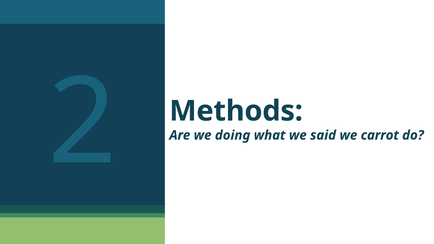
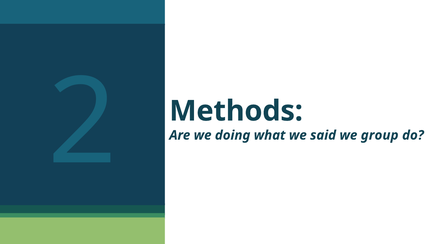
carrot: carrot -> group
